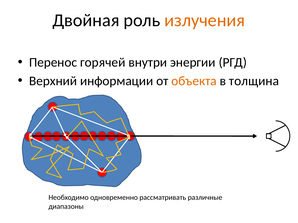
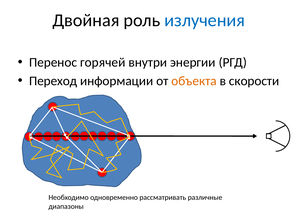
излучения colour: orange -> blue
Верхний: Верхний -> Переход
толщина: толщина -> скорости
